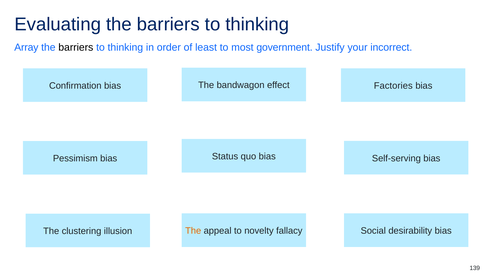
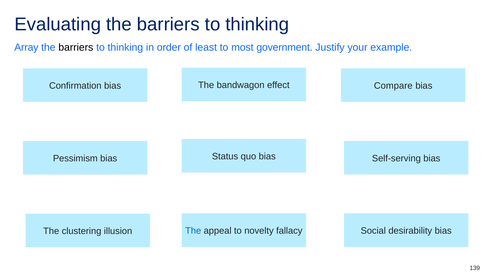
incorrect: incorrect -> example
Factories: Factories -> Compare
The at (193, 231) colour: orange -> blue
